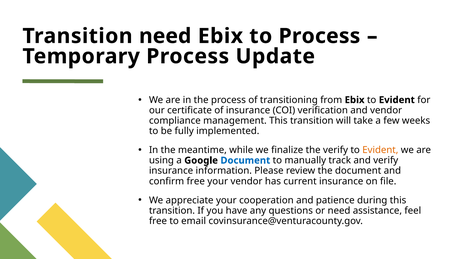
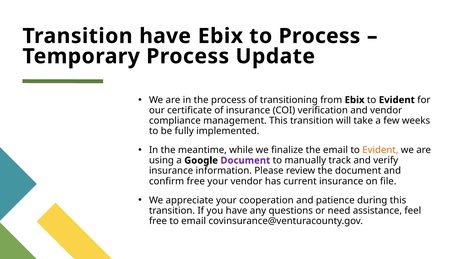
Transition need: need -> have
the verify: verify -> email
Document at (245, 161) colour: blue -> purple
